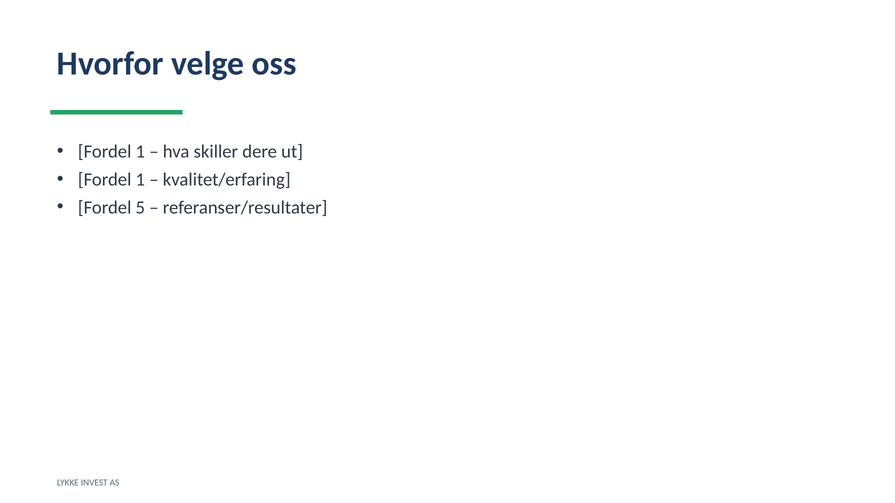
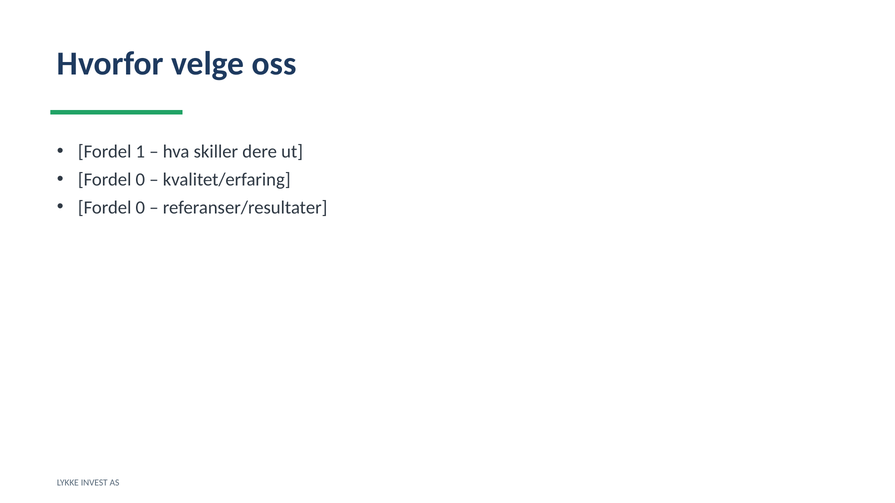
1 at (140, 180): 1 -> 0
5 at (140, 208): 5 -> 0
